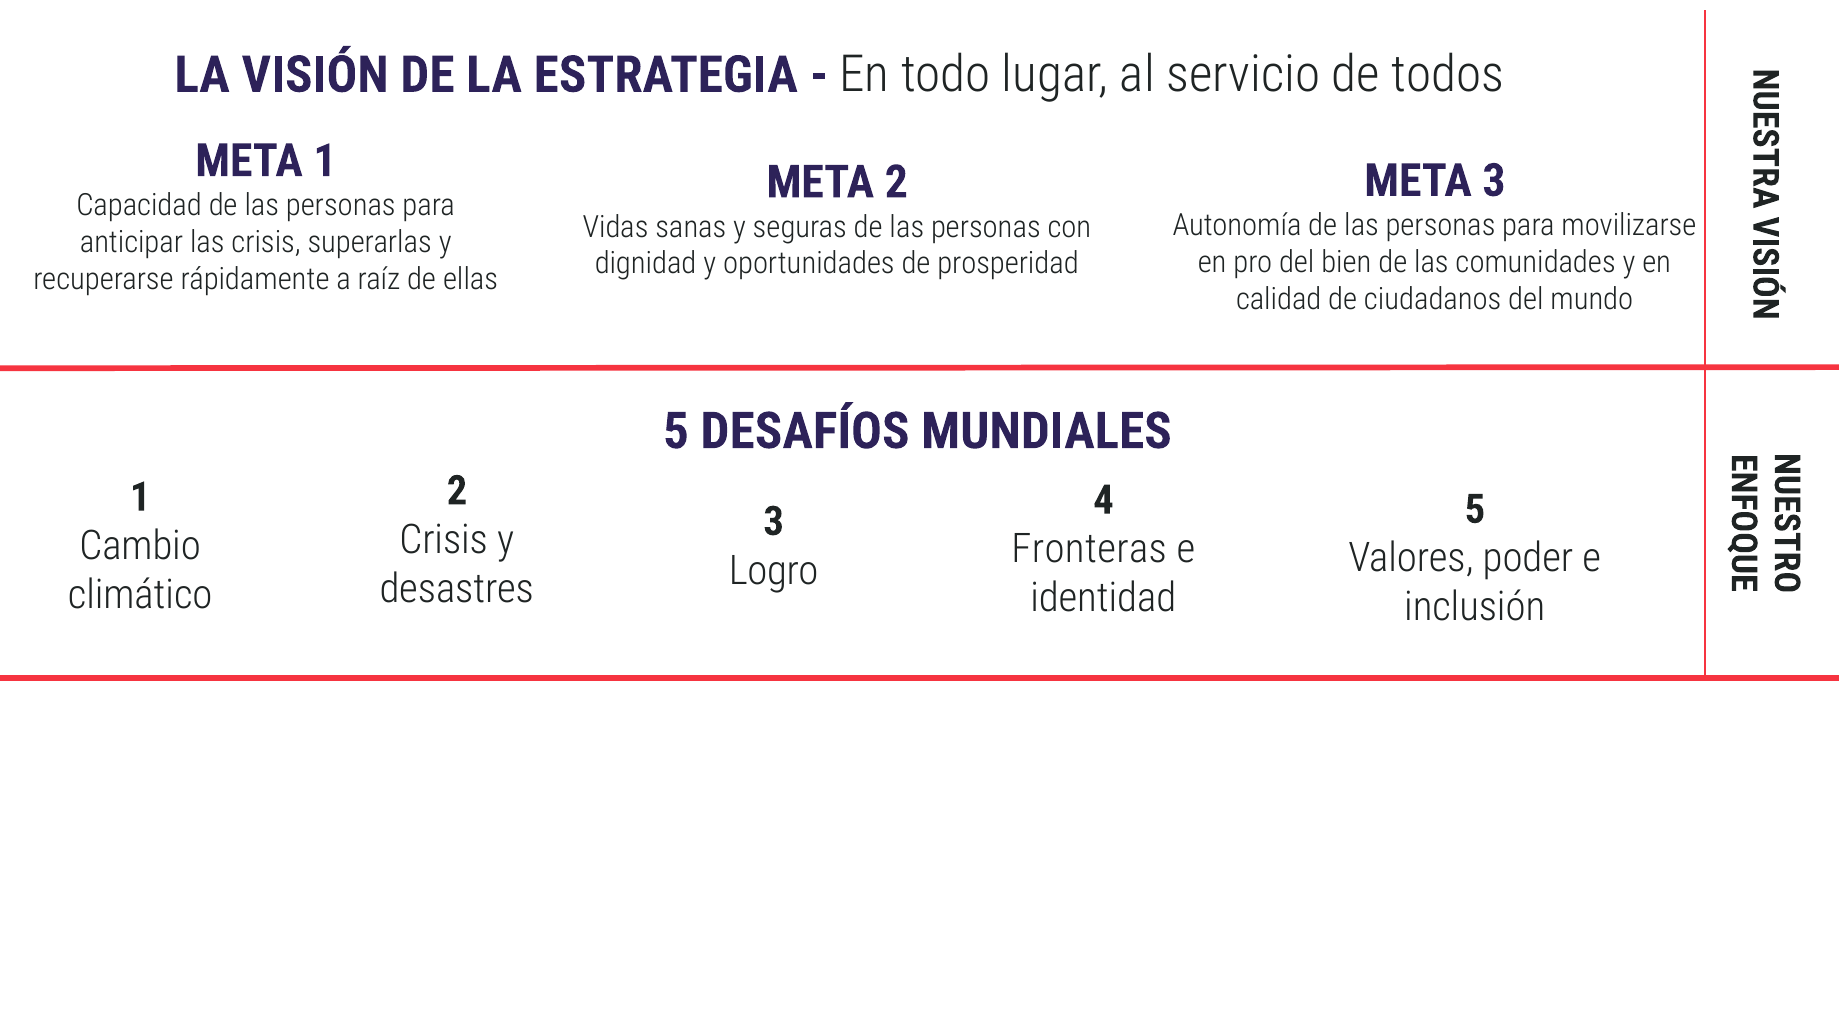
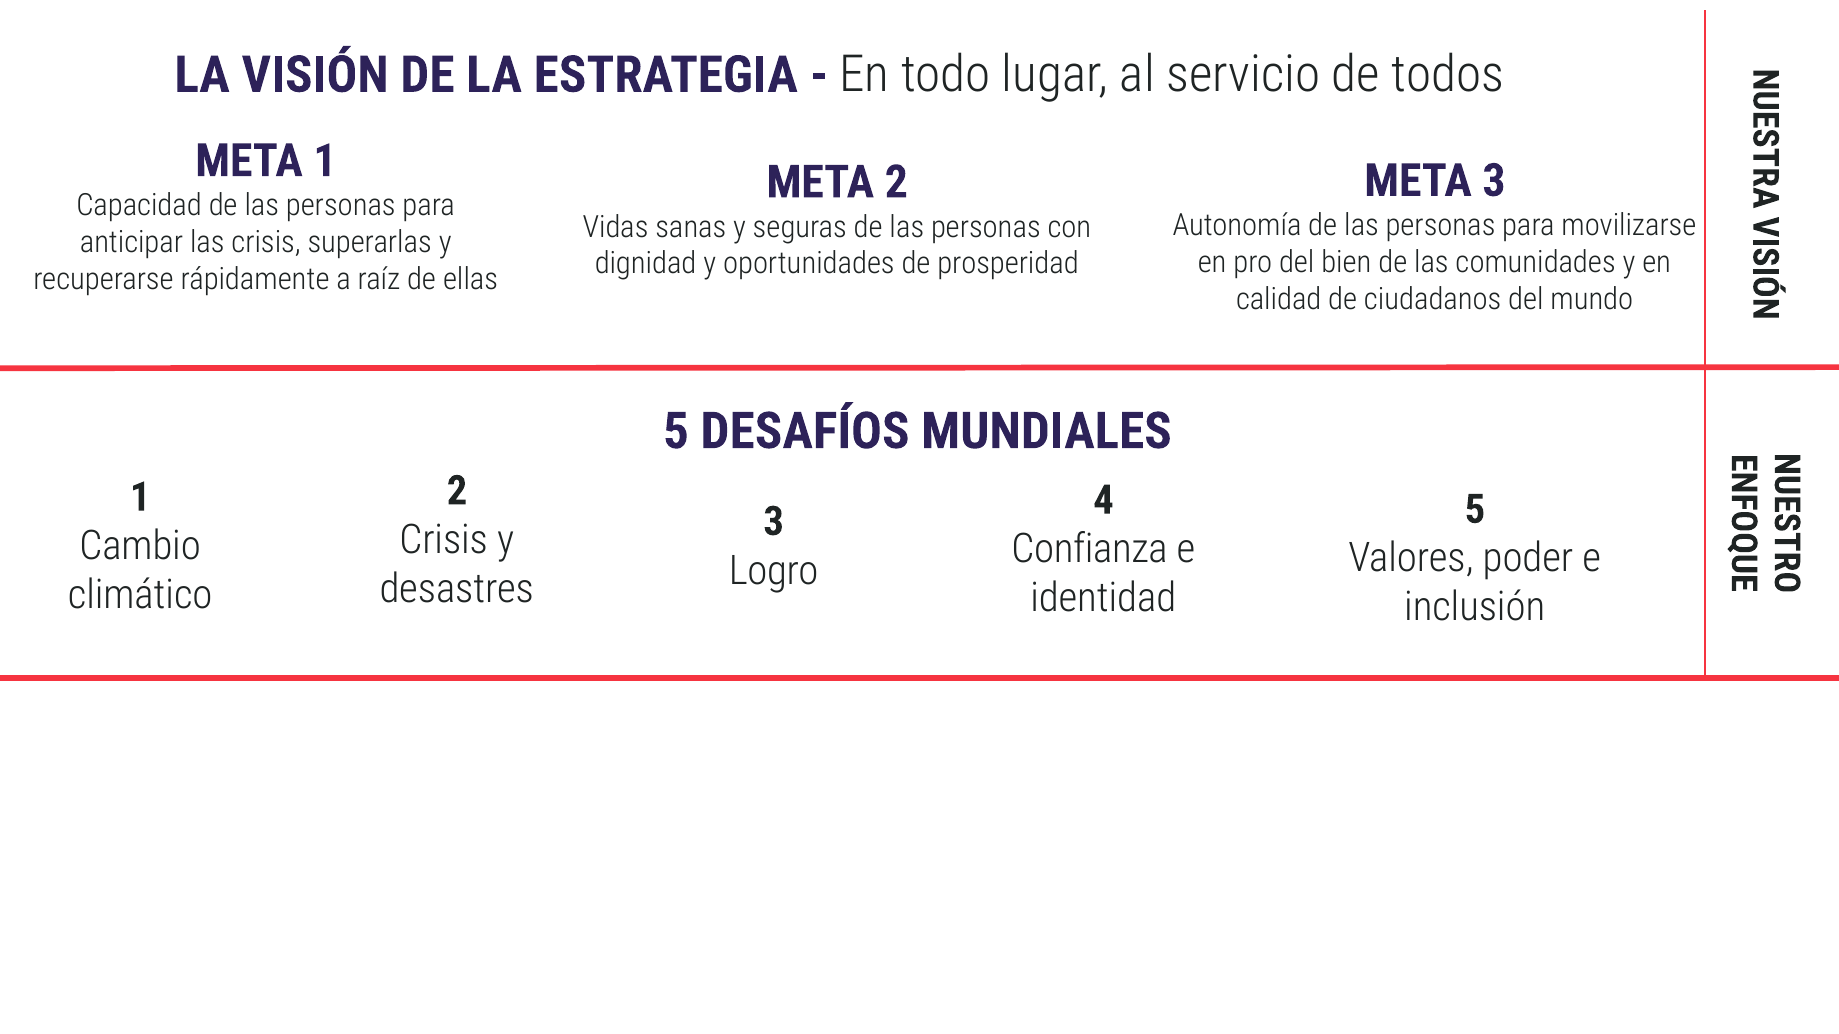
Fronteras: Fronteras -> Confianza
